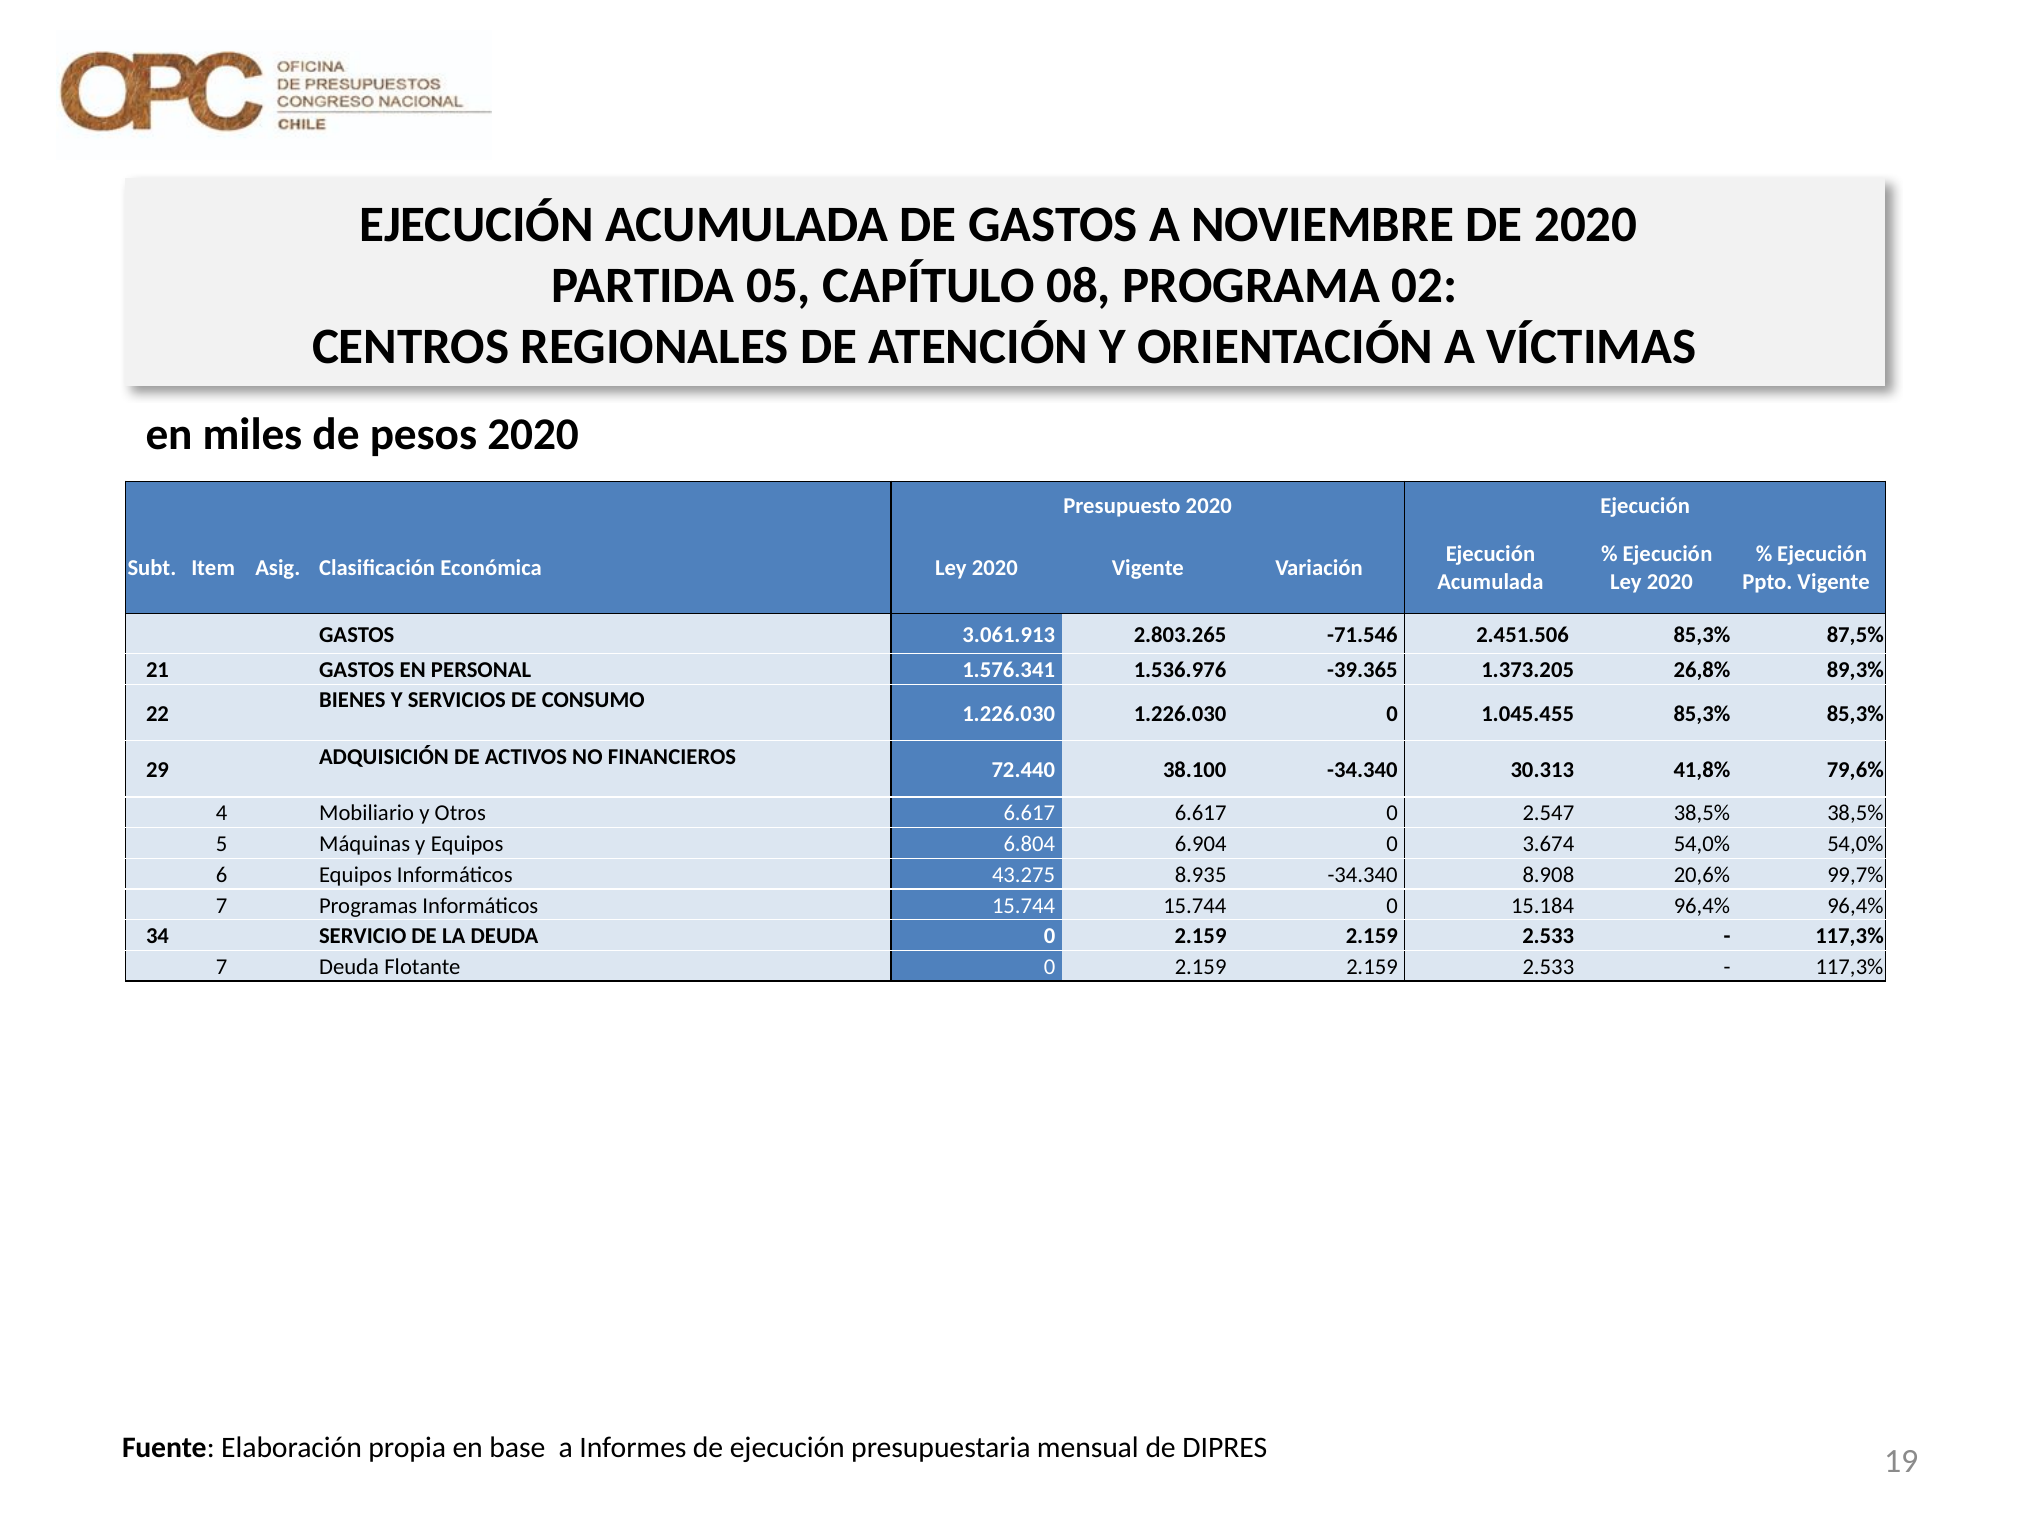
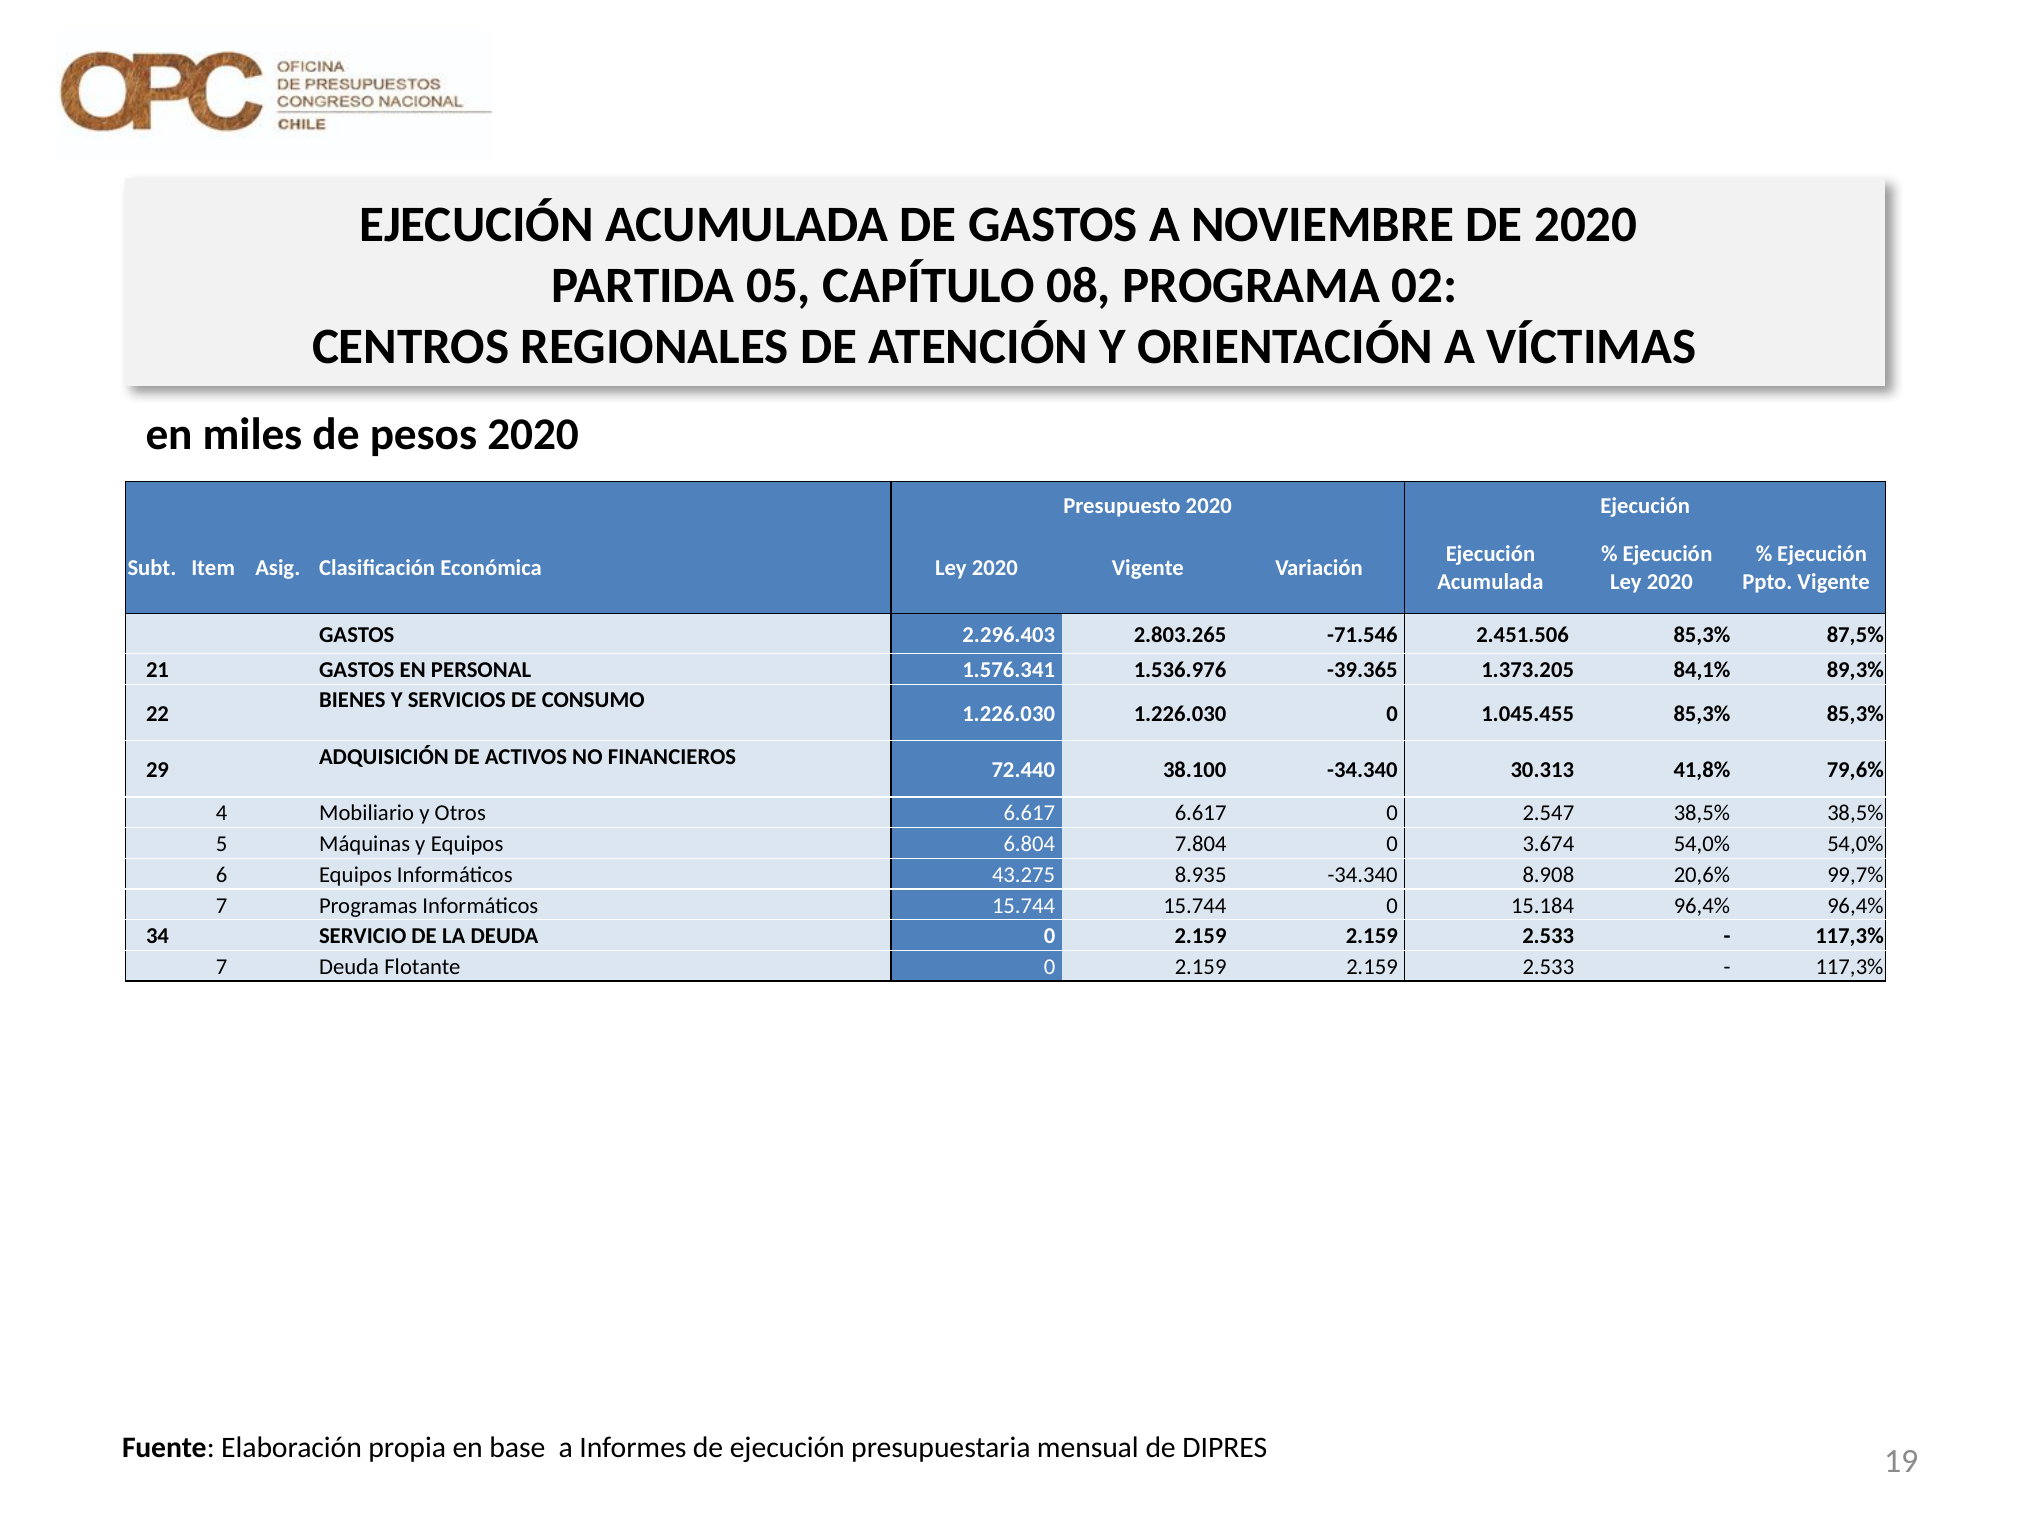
3.061.913: 3.061.913 -> 2.296.403
26,8%: 26,8% -> 84,1%
6.904: 6.904 -> 7.804
